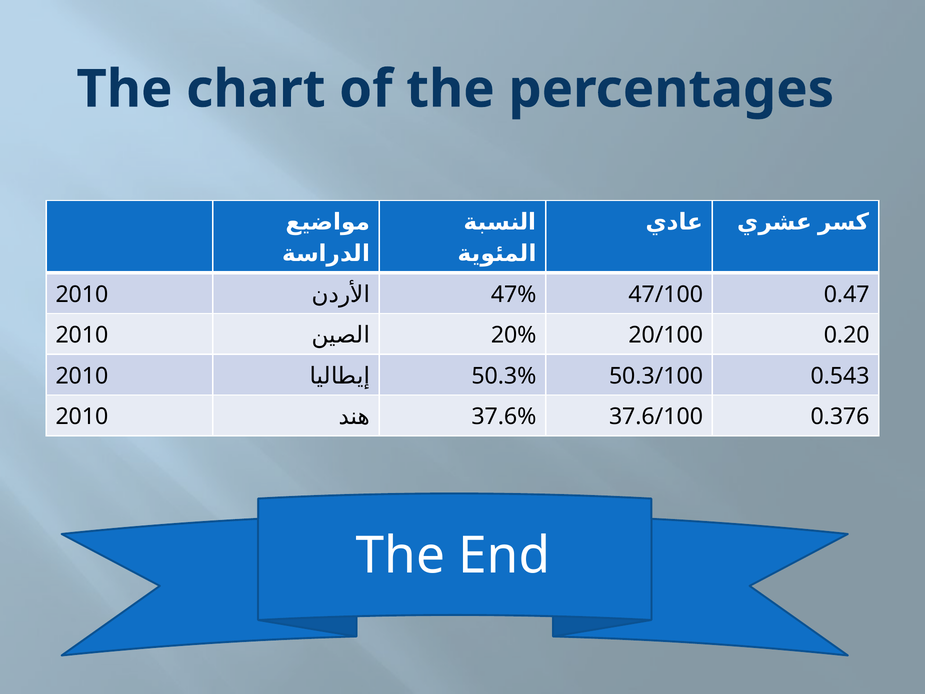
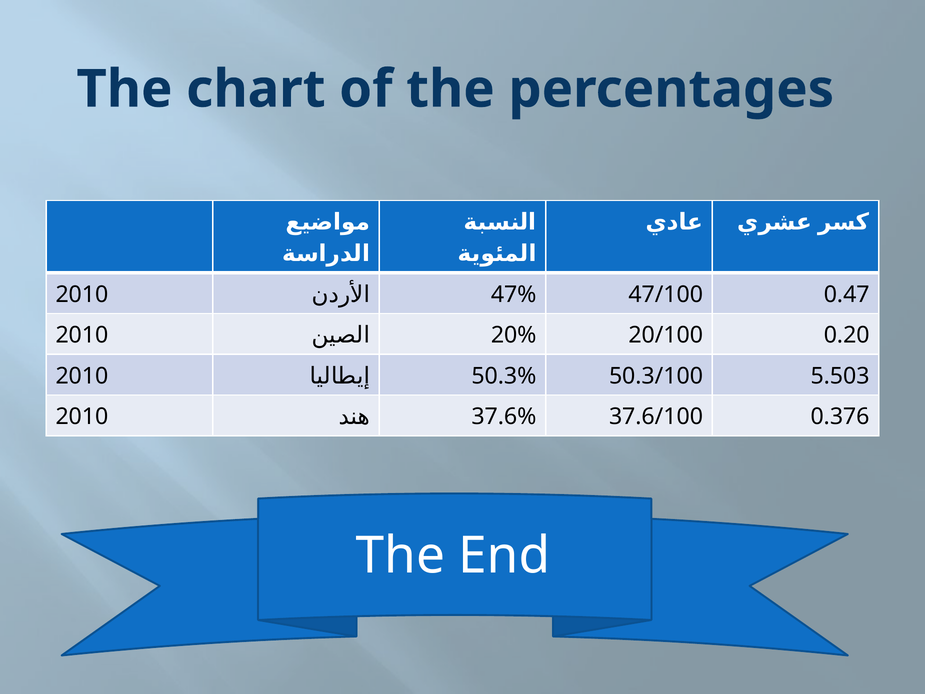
0.543: 0.543 -> 5.503
